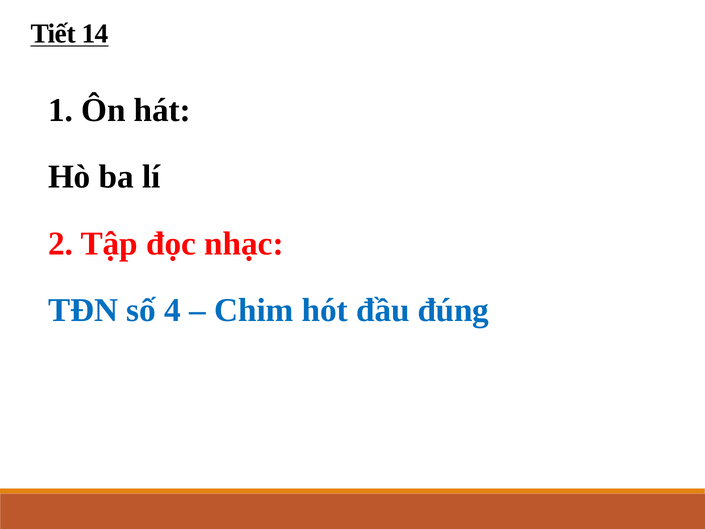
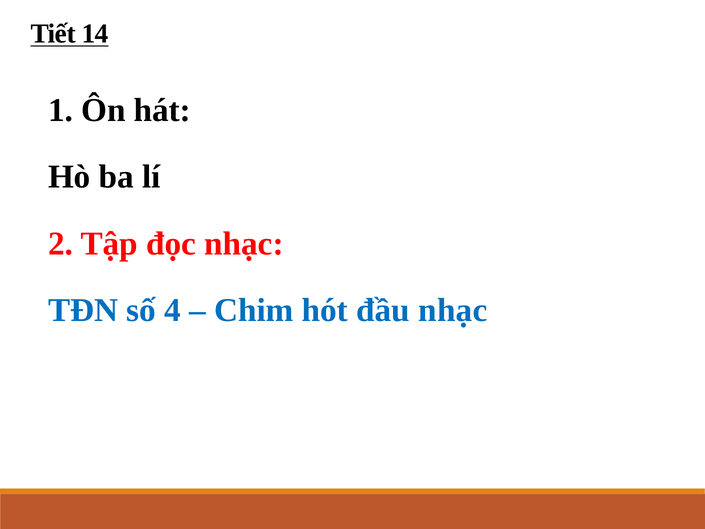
đầu đúng: đúng -> nhạc
